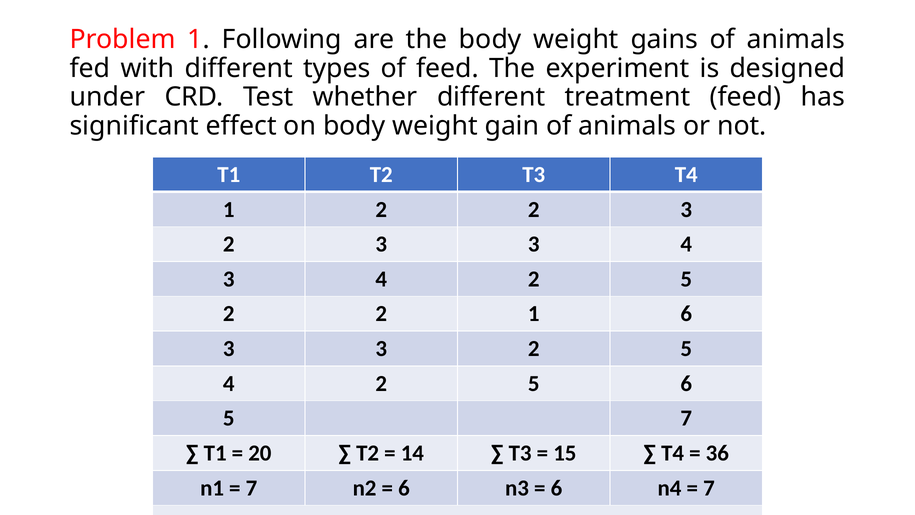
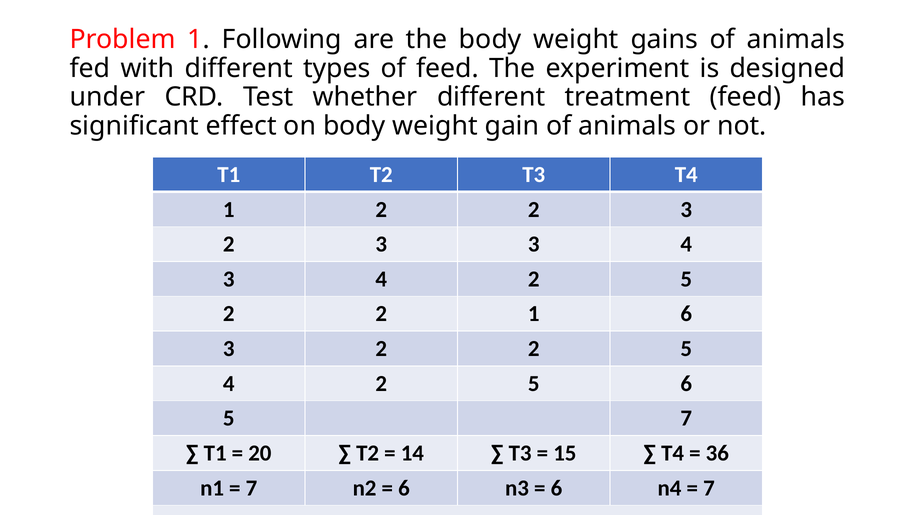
3 at (381, 349): 3 -> 2
